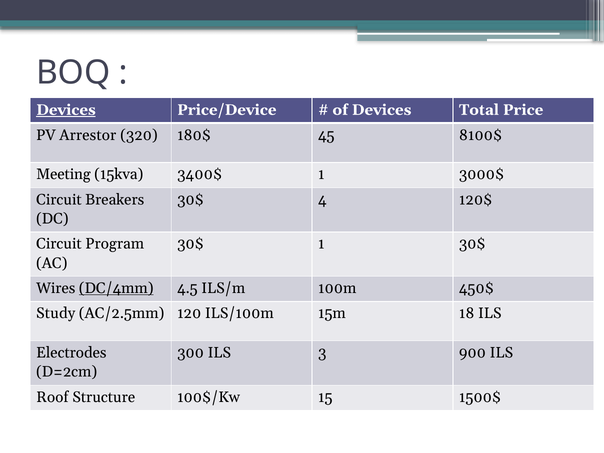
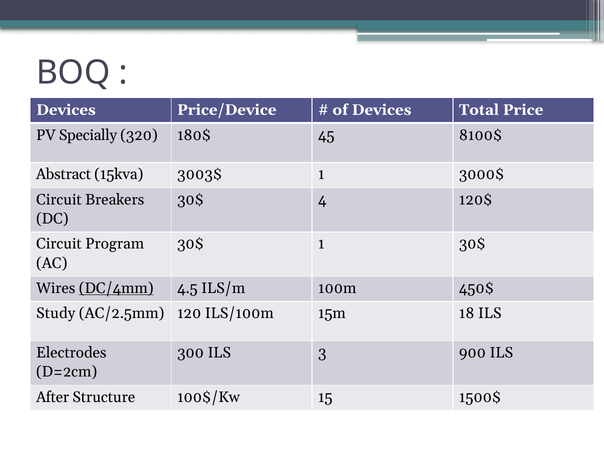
Devices at (66, 110) underline: present -> none
Arrestor: Arrestor -> Specially
Meeting: Meeting -> Abstract
3400$: 3400$ -> 3003$
Roof: Roof -> After
